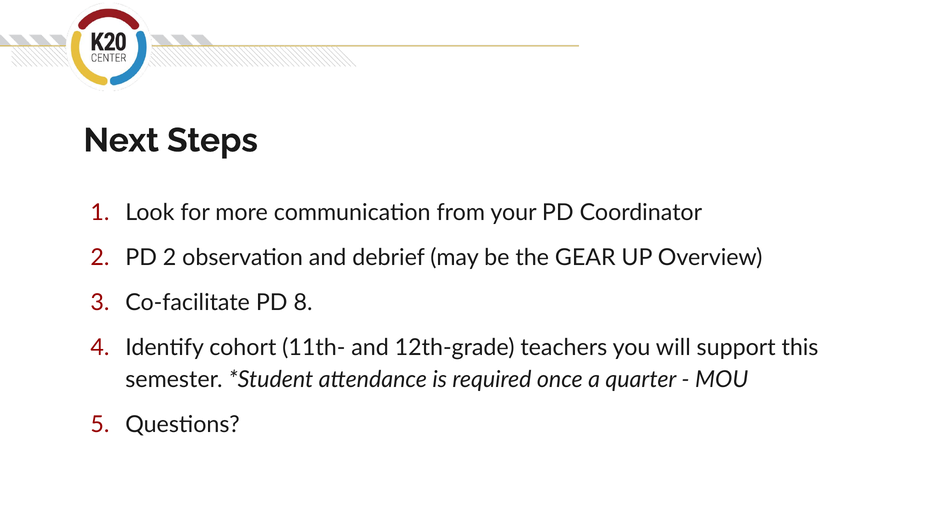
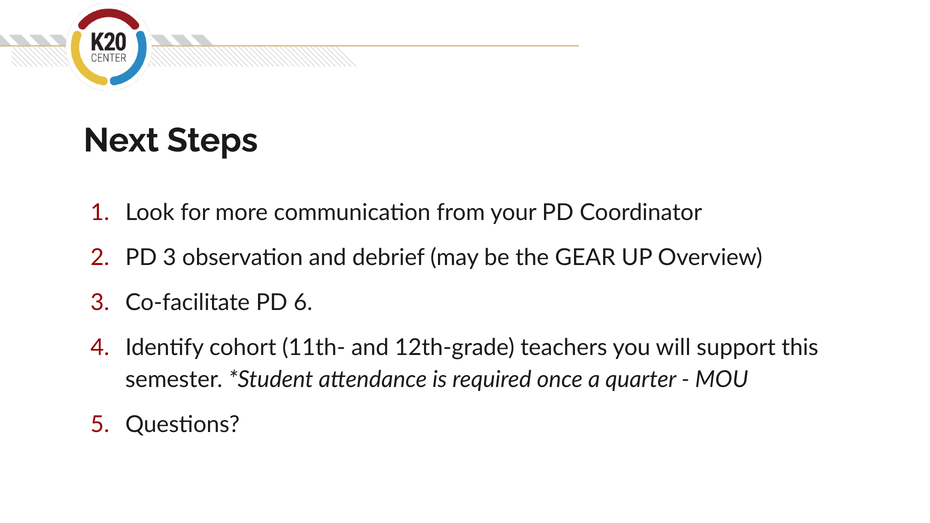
PD 2: 2 -> 3
8: 8 -> 6
